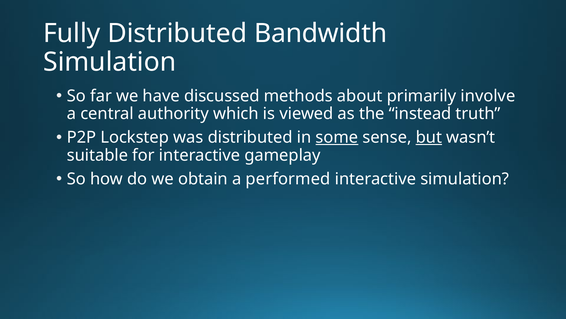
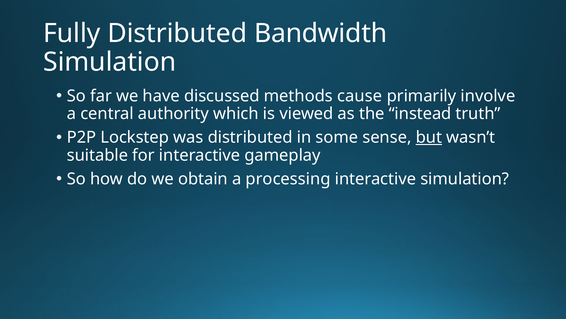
about: about -> cause
some underline: present -> none
performed: performed -> processing
